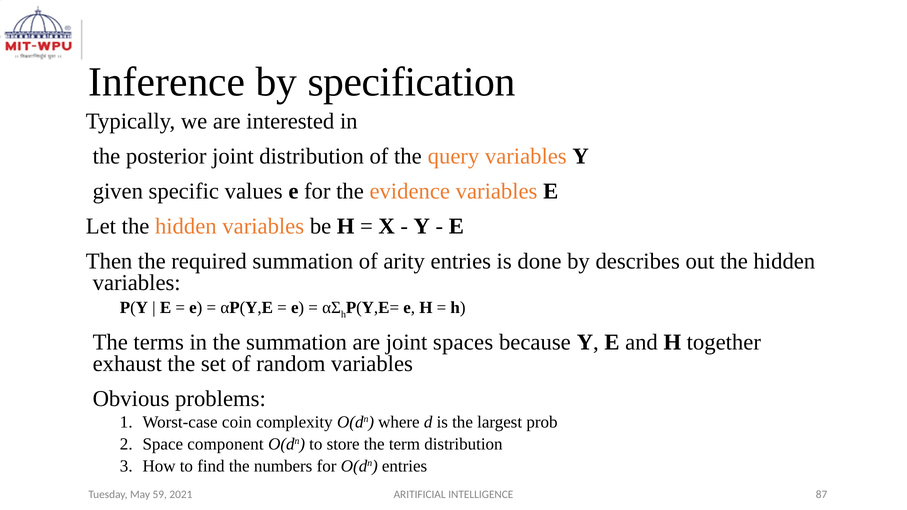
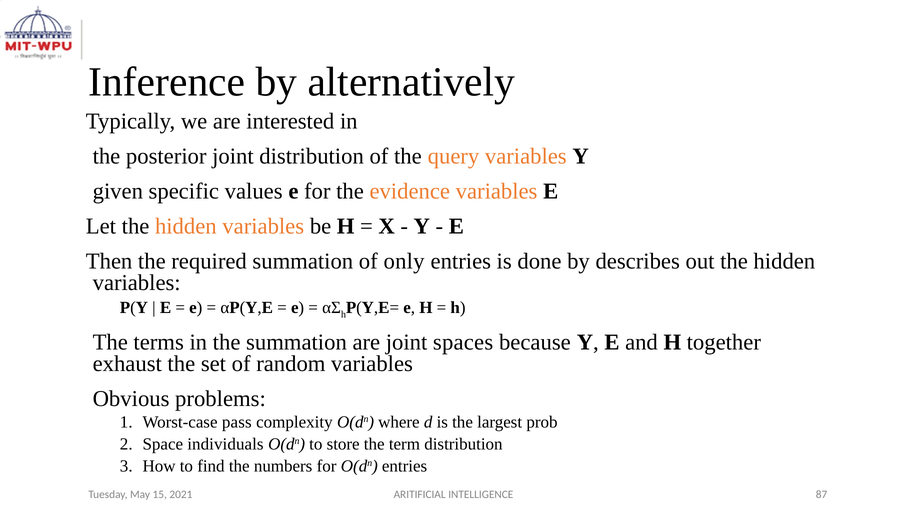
specification: specification -> alternatively
arity: arity -> only
coin: coin -> pass
component: component -> individuals
59: 59 -> 15
